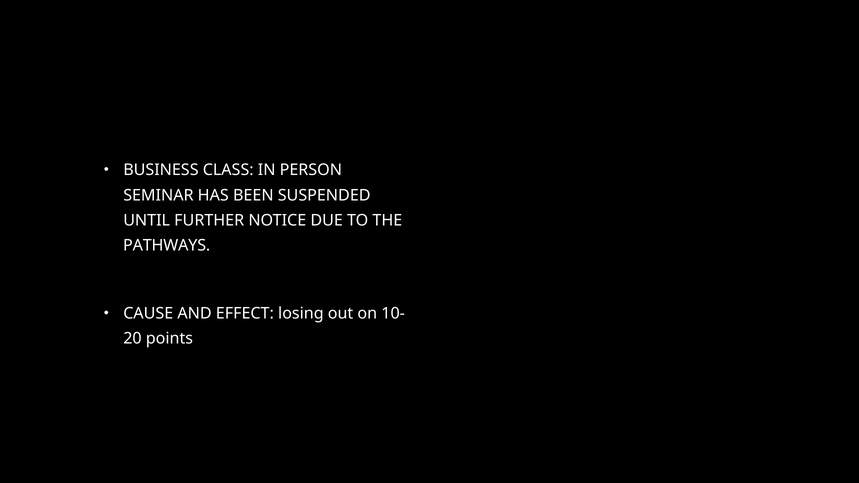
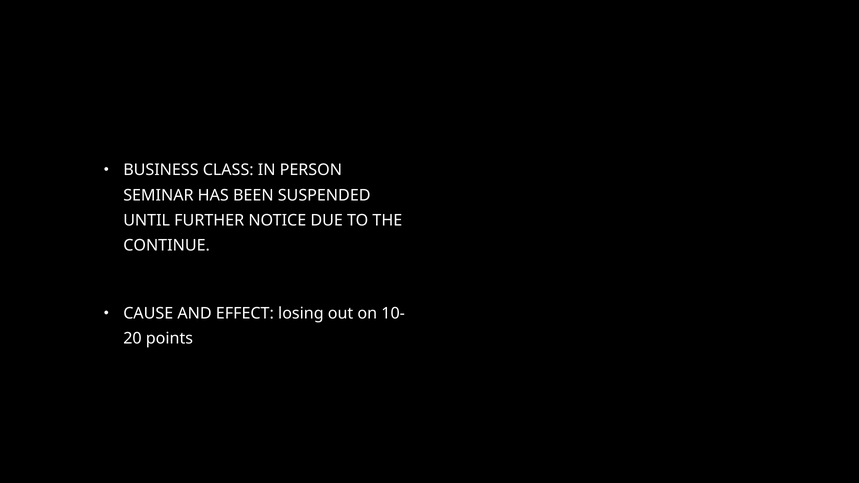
PATHWAYS: PATHWAYS -> CONTINUE
